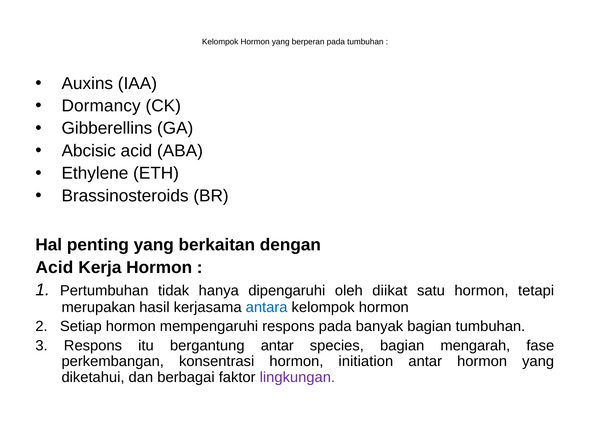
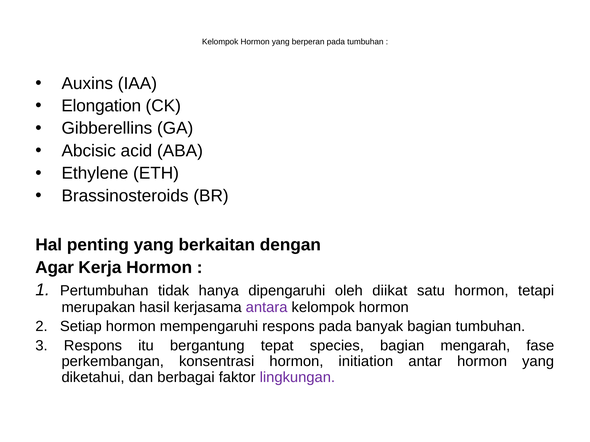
Dormancy: Dormancy -> Elongation
Acid at (54, 268): Acid -> Agar
antara colour: blue -> purple
bergantung antar: antar -> tepat
